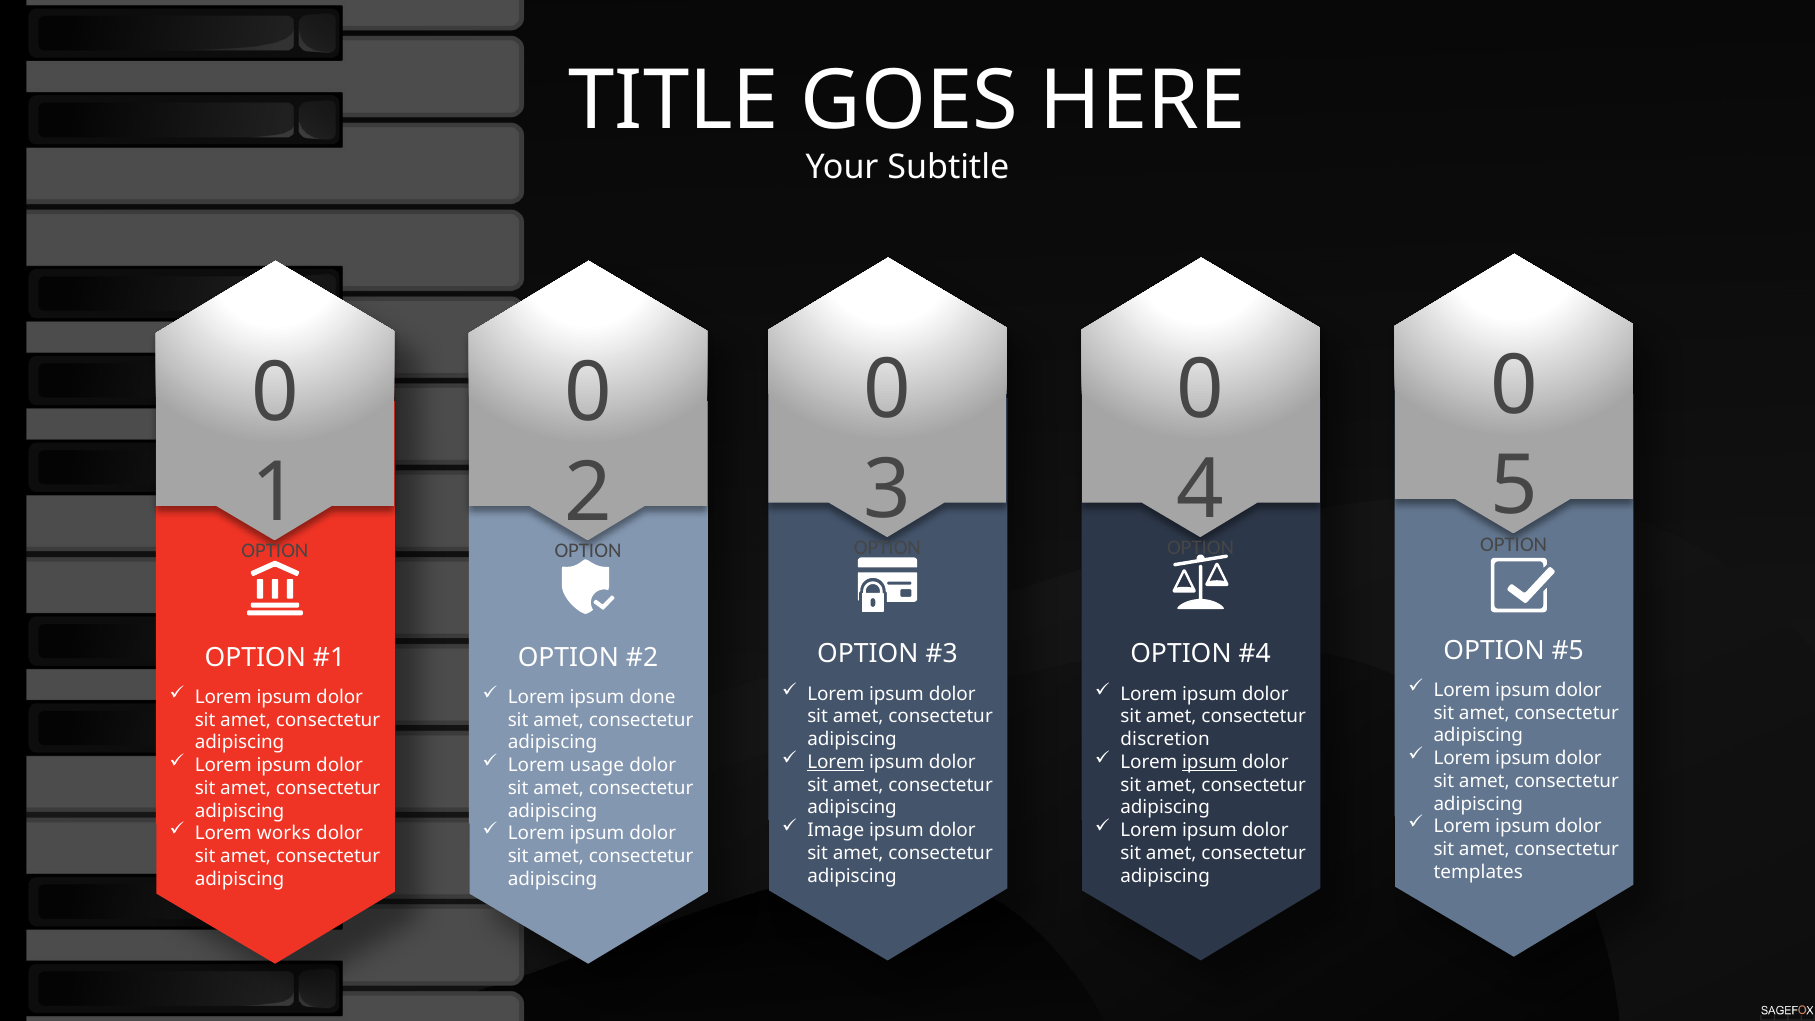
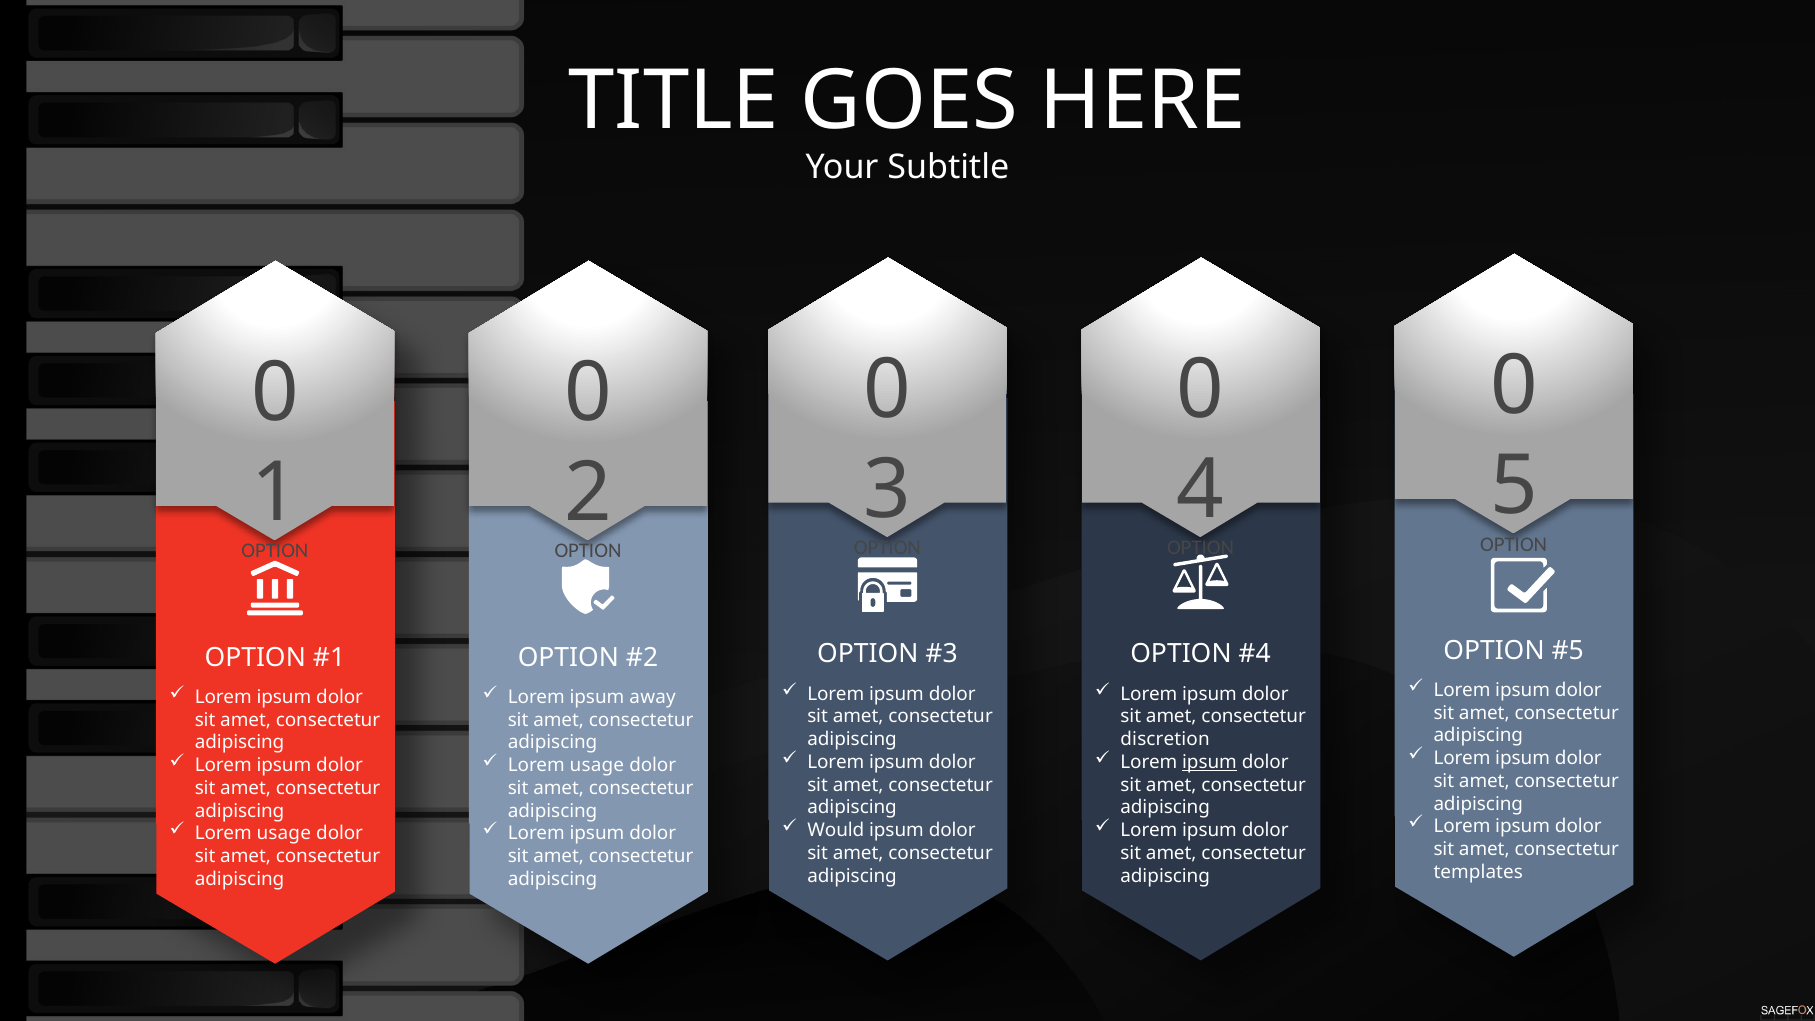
done: done -> away
Lorem at (836, 762) underline: present -> none
Image: Image -> Would
works at (284, 834): works -> usage
